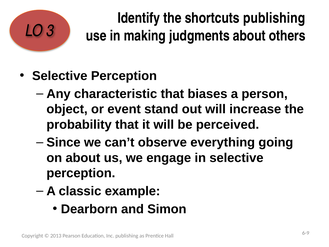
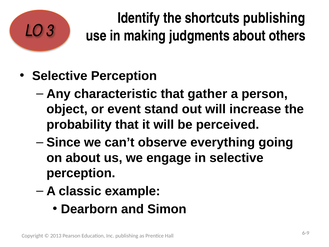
biases: biases -> gather
